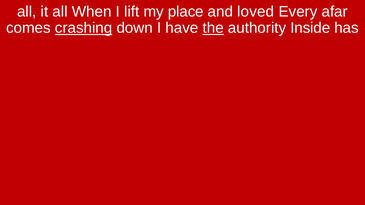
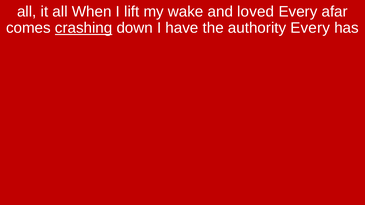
place: place -> wake
the underline: present -> none
authority Inside: Inside -> Every
